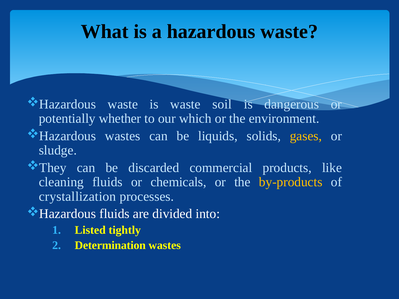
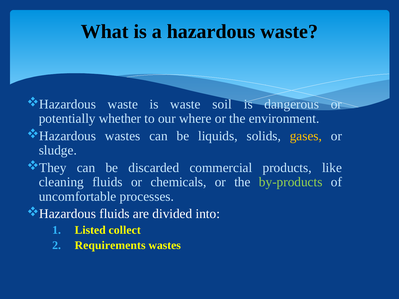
which: which -> where
by-products colour: yellow -> light green
crystallization: crystallization -> uncomfortable
tightly: tightly -> collect
Determination: Determination -> Requirements
